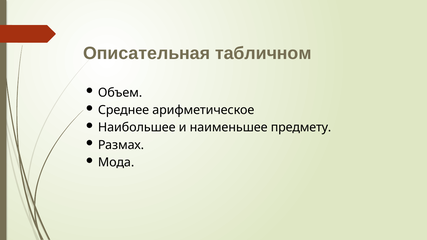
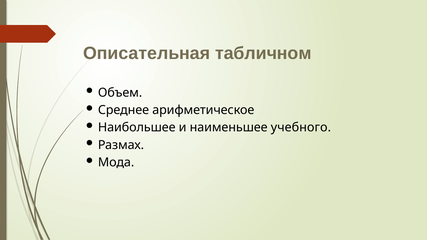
предмету: предмету -> учебного
